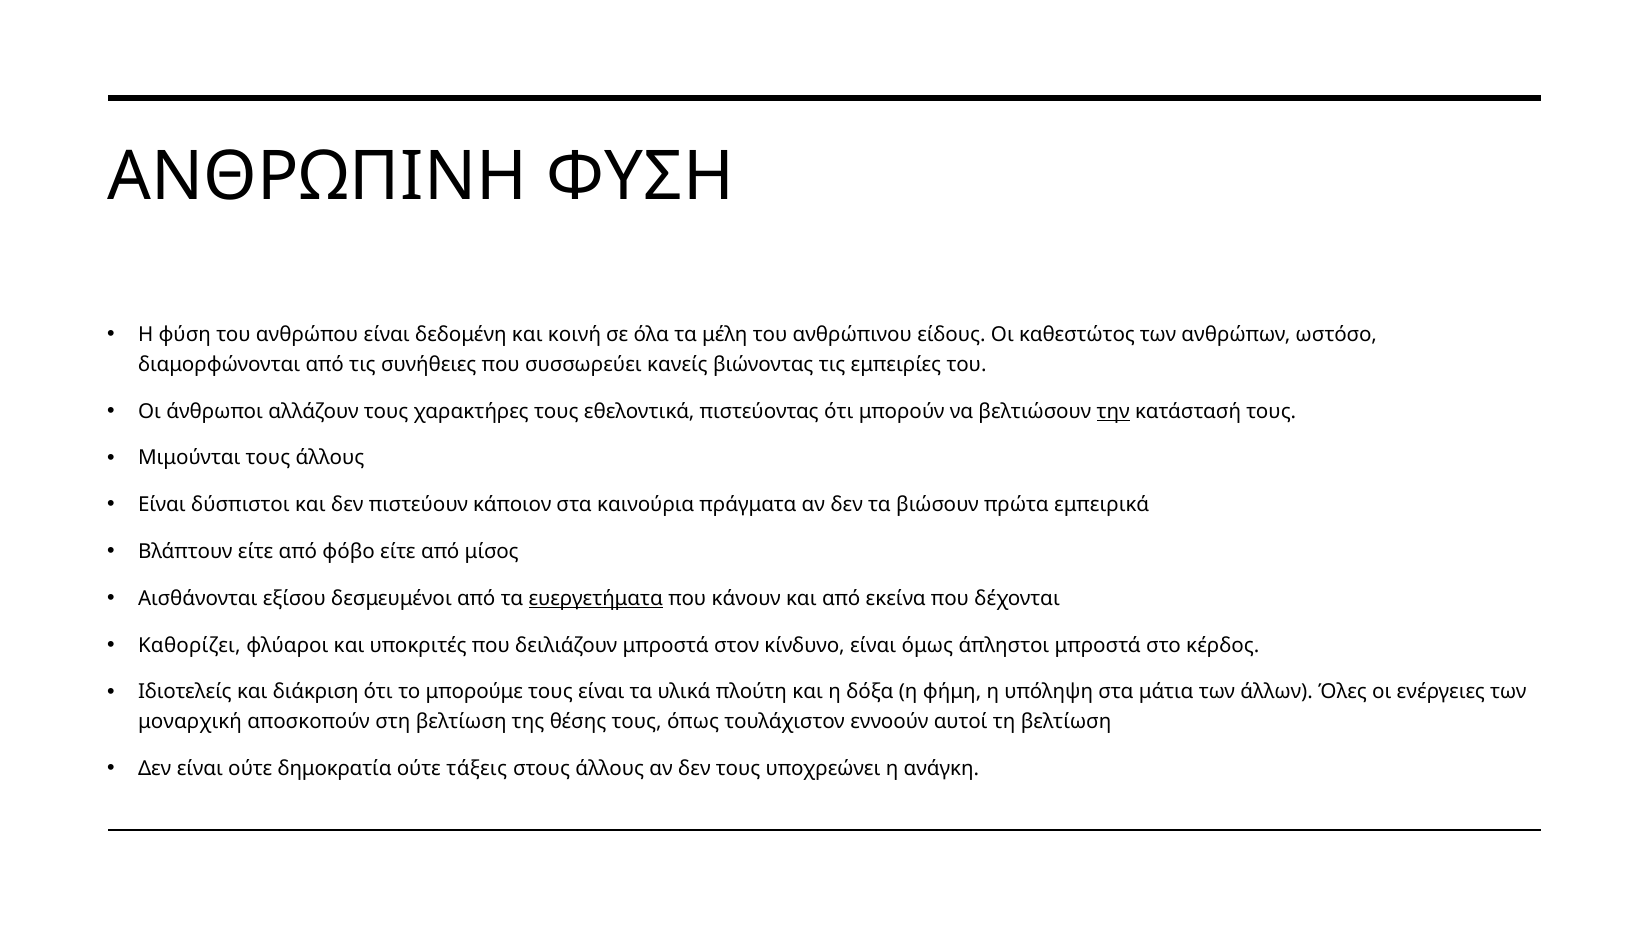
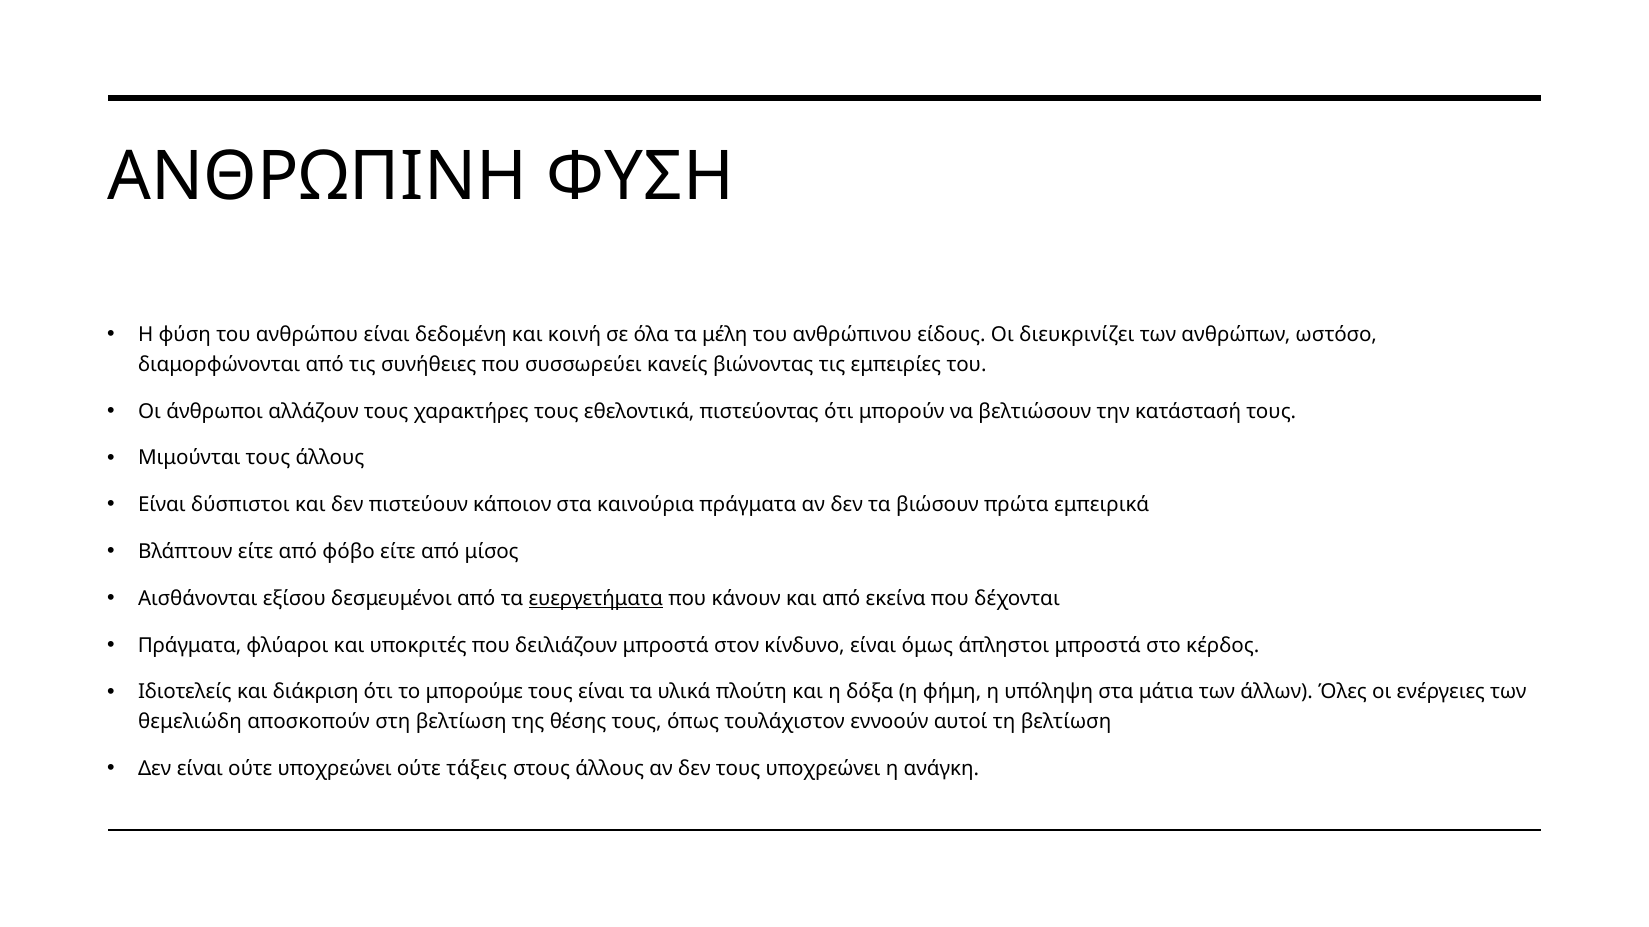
καθεστώτος: καθεστώτος -> διευκρινίζει
την underline: present -> none
Καθορίζει at (189, 646): Καθορίζει -> Πράγματα
μοναρχική: μοναρχική -> θεμελιώδη
ούτε δημοκρατία: δημοκρατία -> υποχρεώνει
